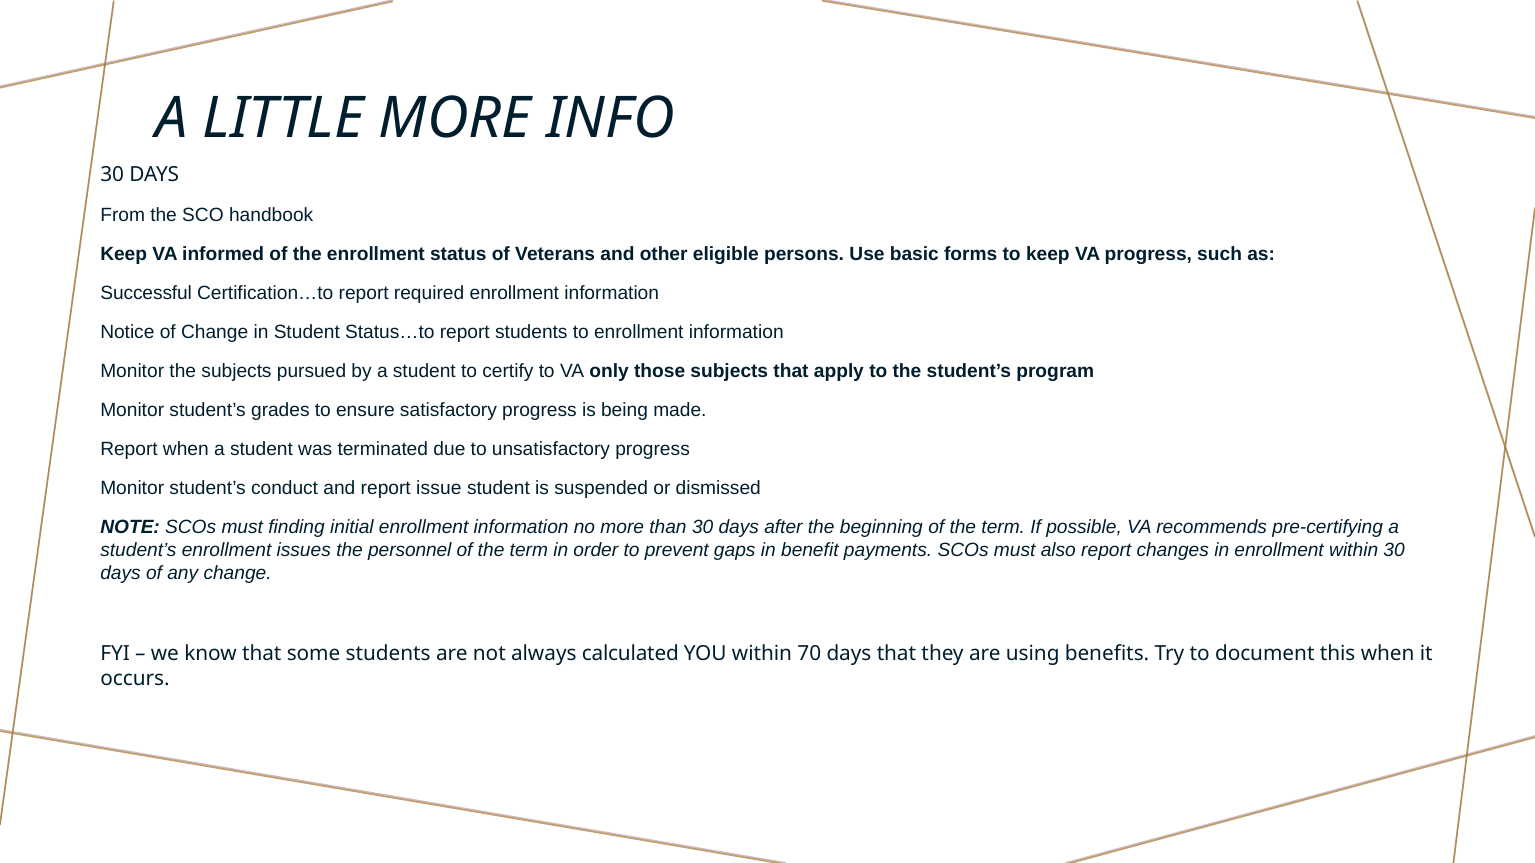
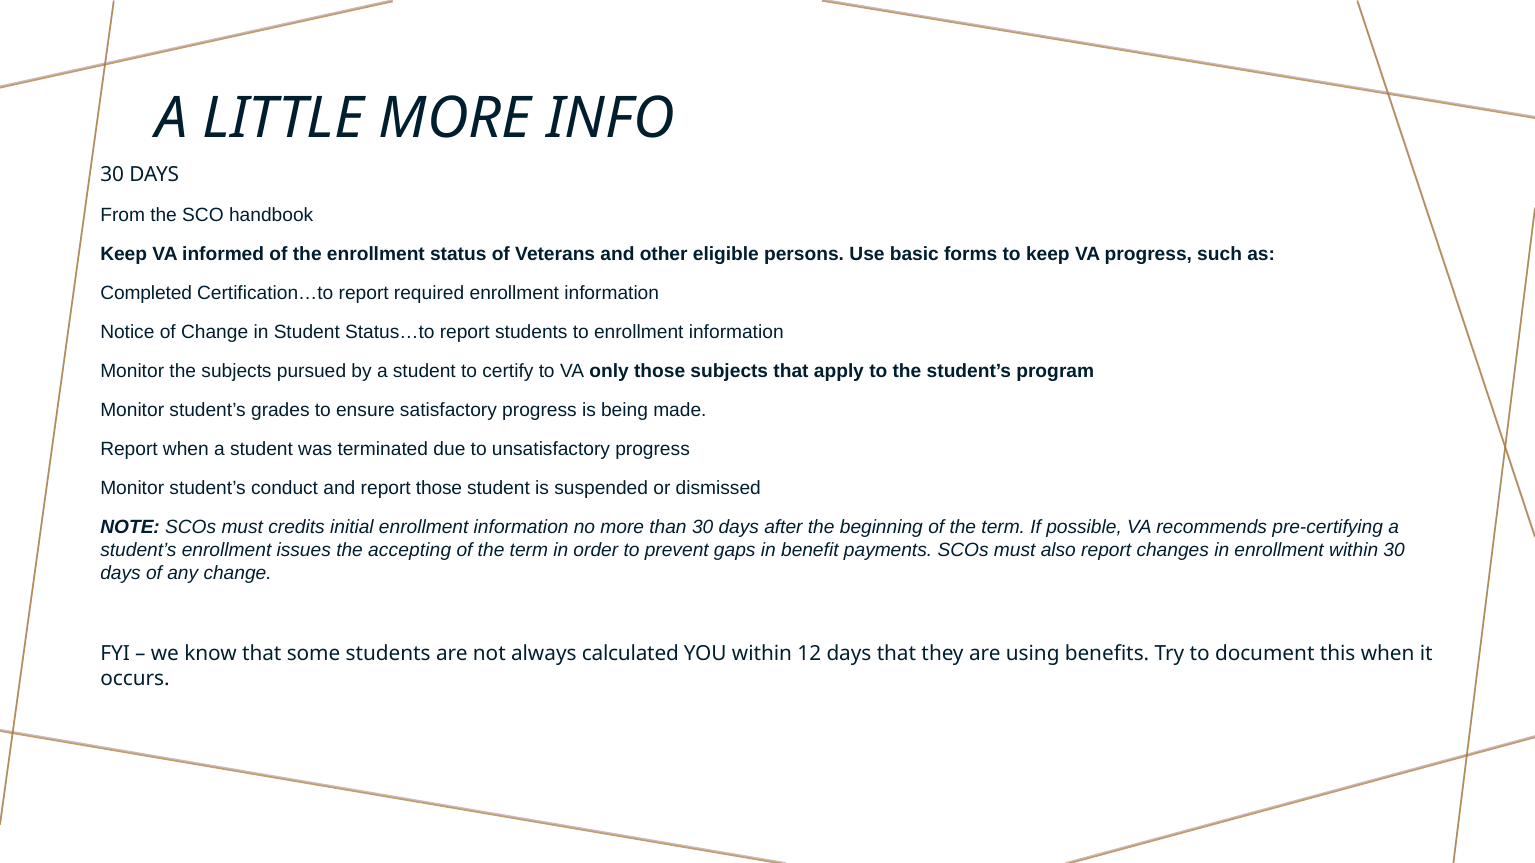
Successful: Successful -> Completed
report issue: issue -> those
finding: finding -> credits
personnel: personnel -> accepting
70: 70 -> 12
